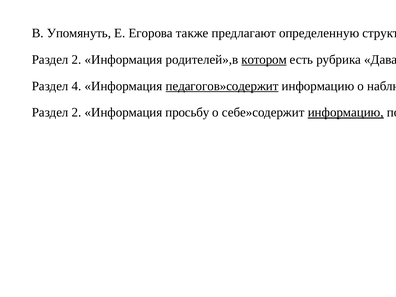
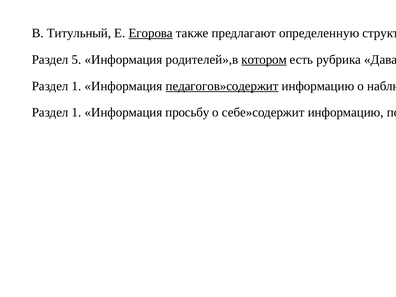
Упомянуть: Упомянуть -> Титульный
Егорова underline: none -> present
2 at (77, 60): 2 -> 5
4 at (77, 86): 4 -> 1
2 at (77, 112): 2 -> 1
информацию at (346, 112) underline: present -> none
